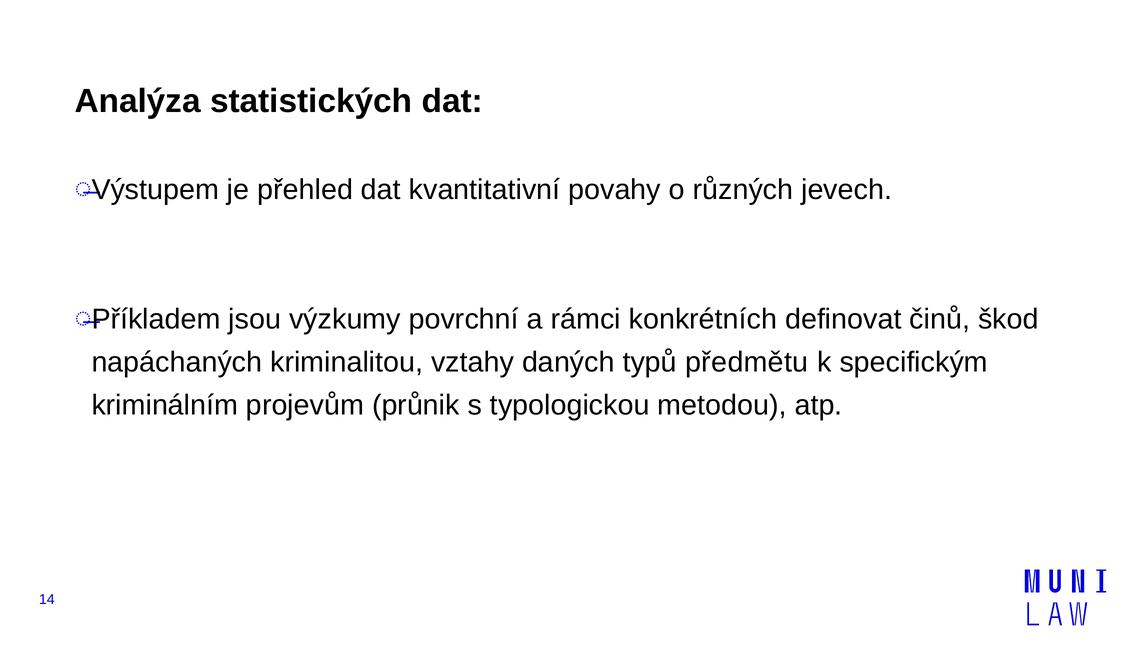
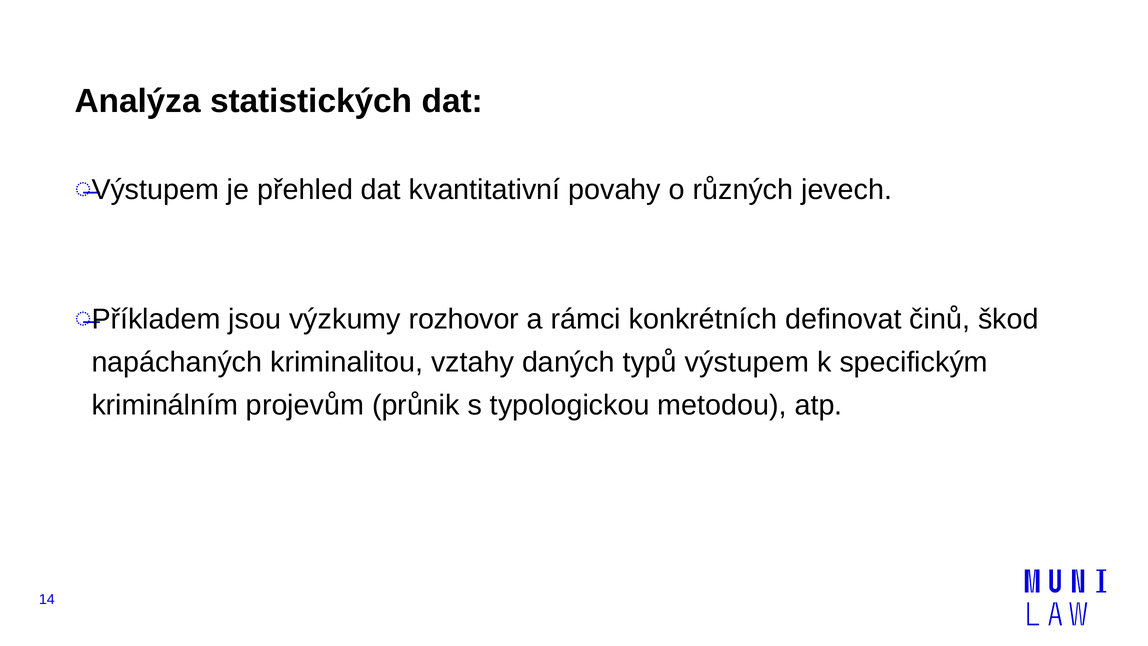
povrchní: povrchní -> rozhovor
typů předmětu: předmětu -> výstupem
